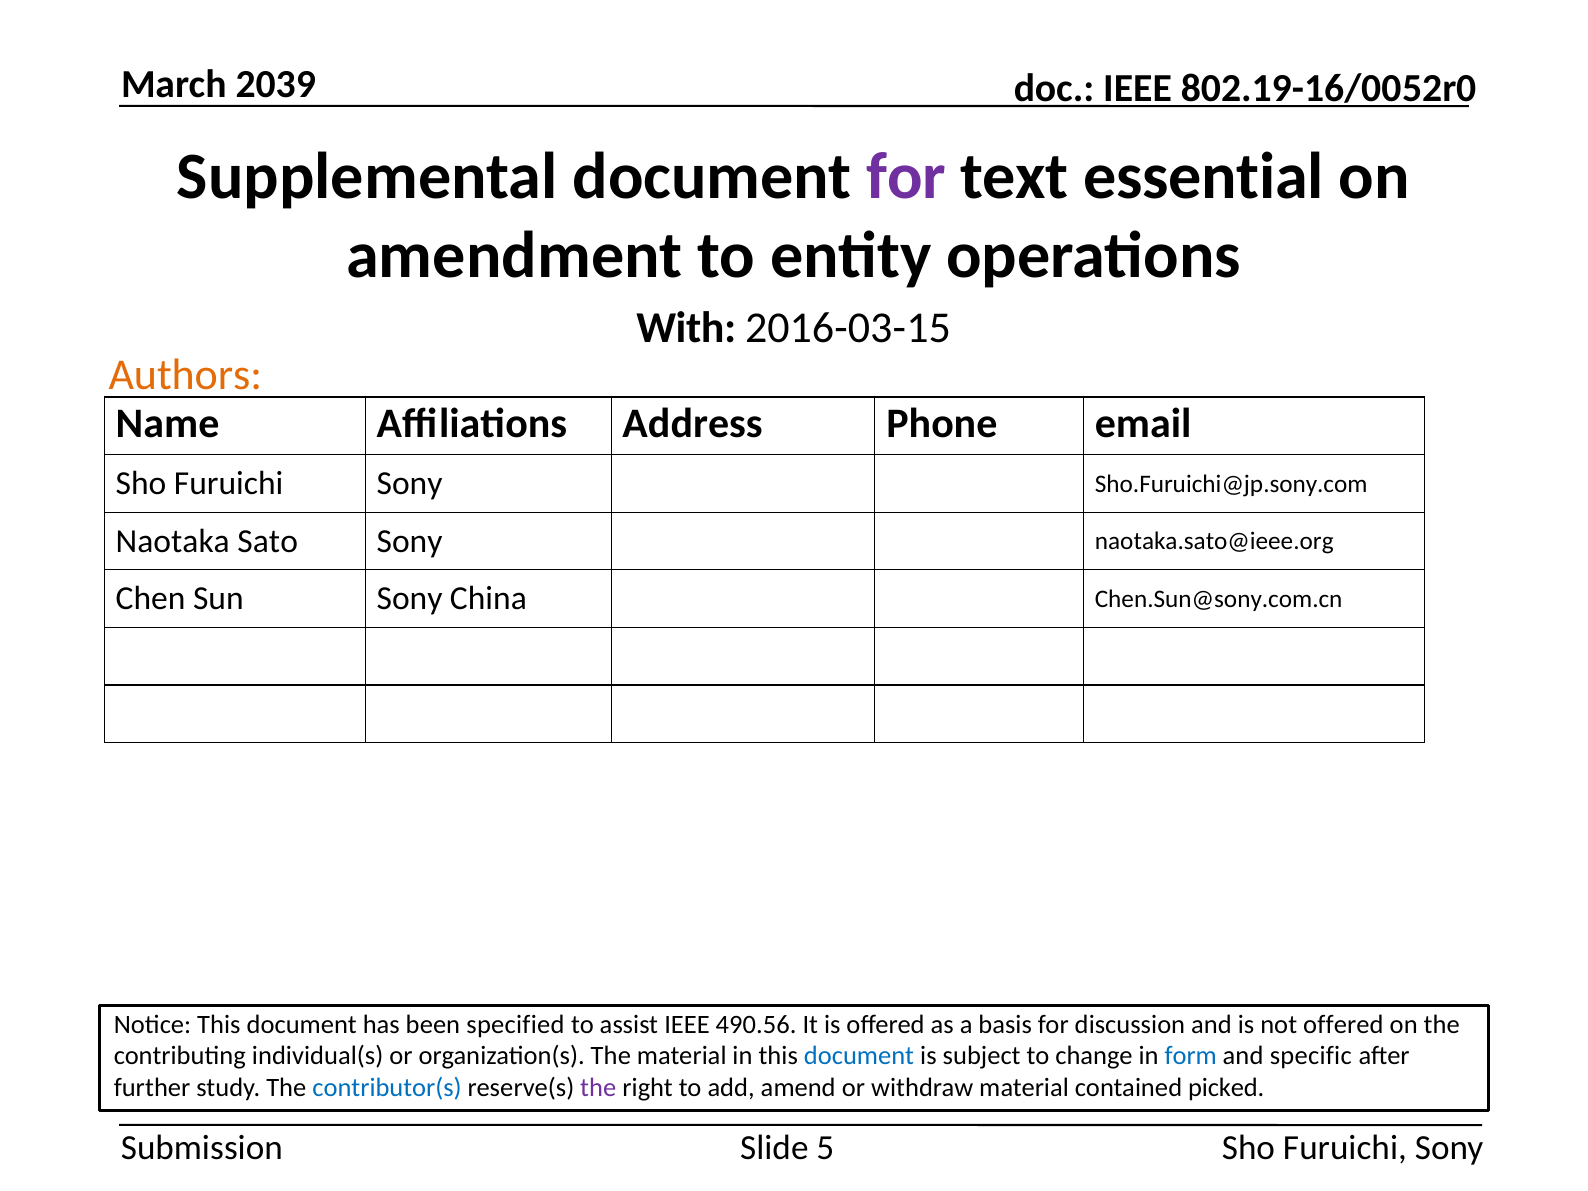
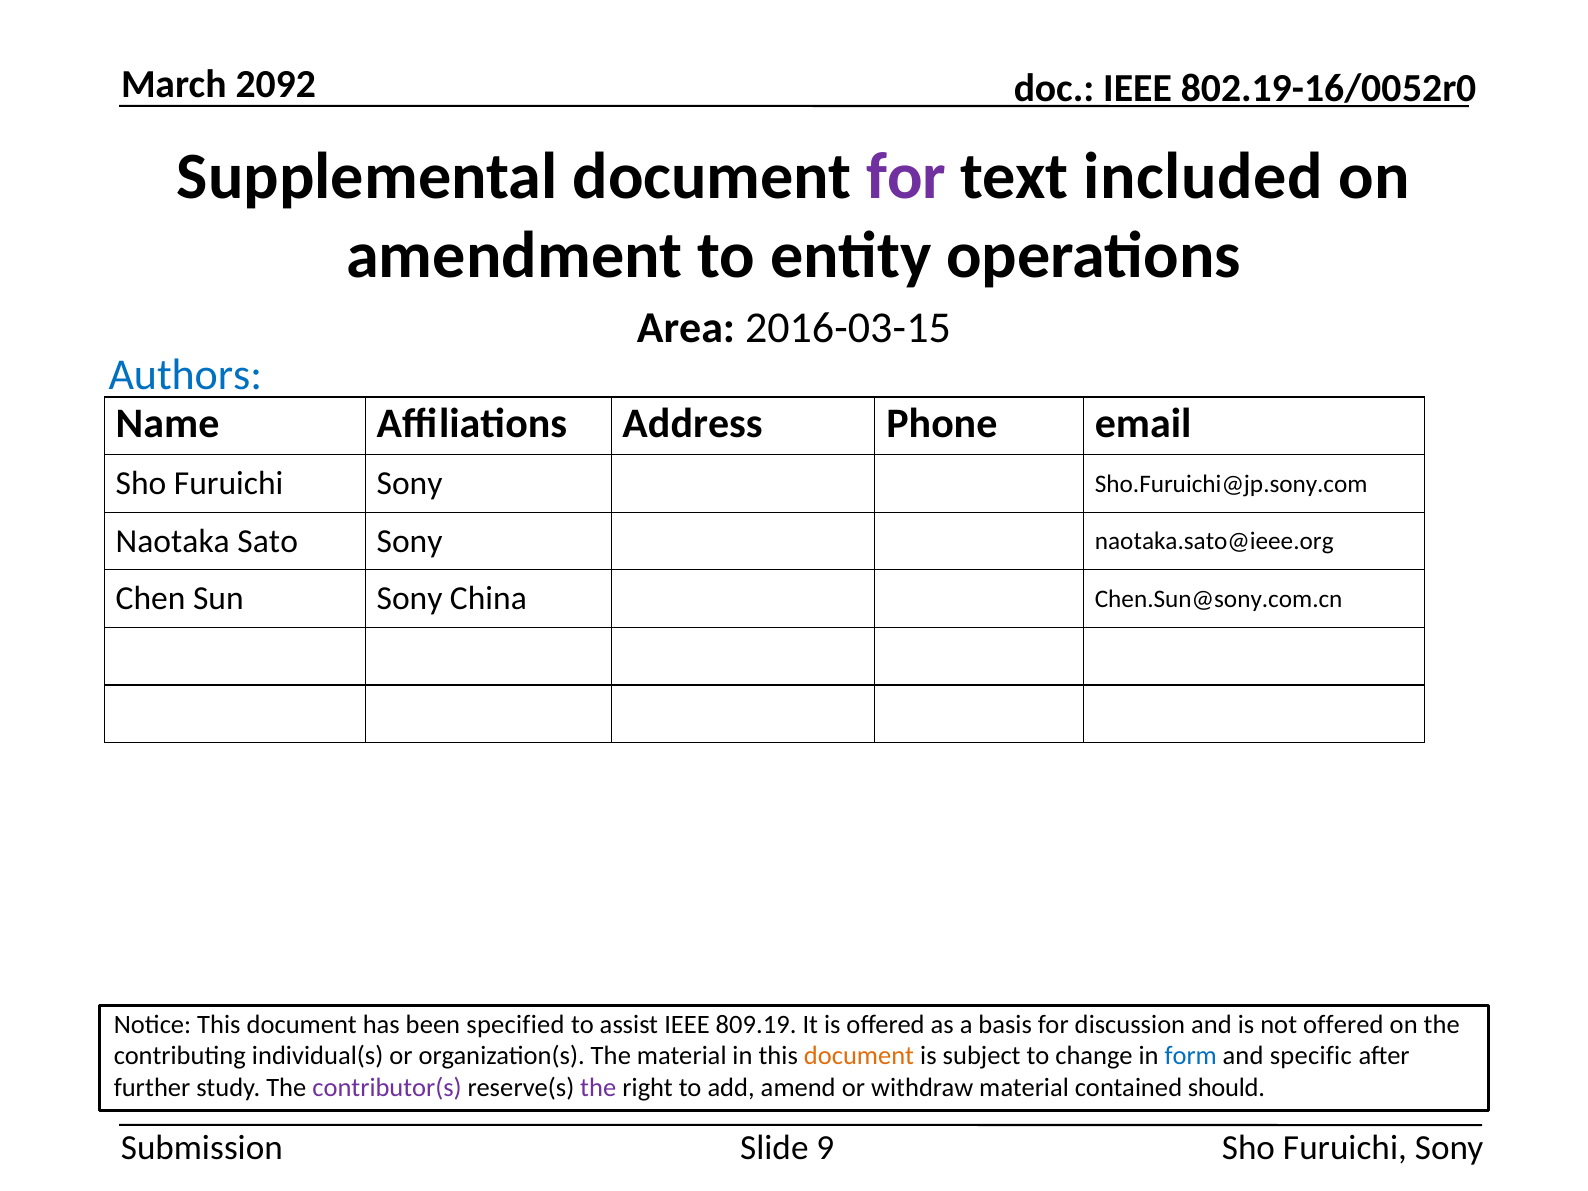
2039: 2039 -> 2092
essential: essential -> included
With: With -> Area
Authors colour: orange -> blue
490.56: 490.56 -> 809.19
document at (859, 1056) colour: blue -> orange
contributor(s colour: blue -> purple
picked: picked -> should
5: 5 -> 9
